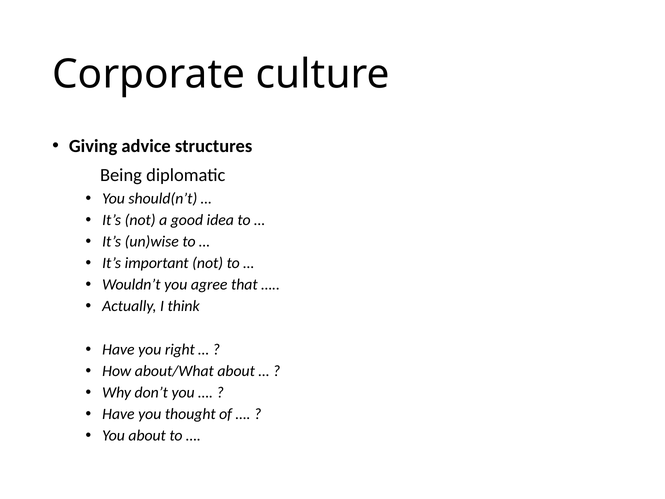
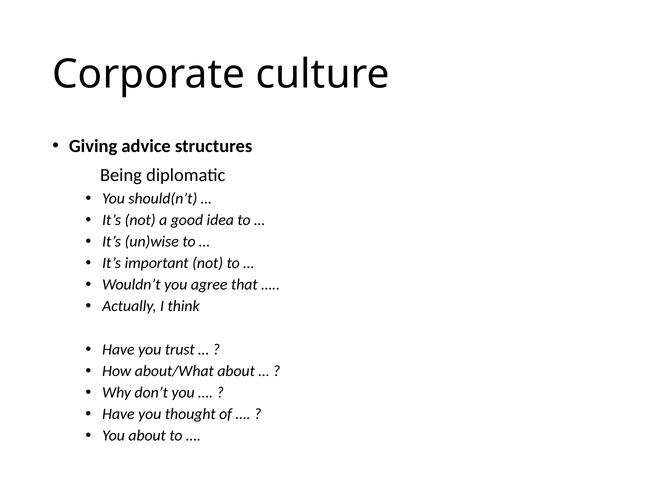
right: right -> trust
